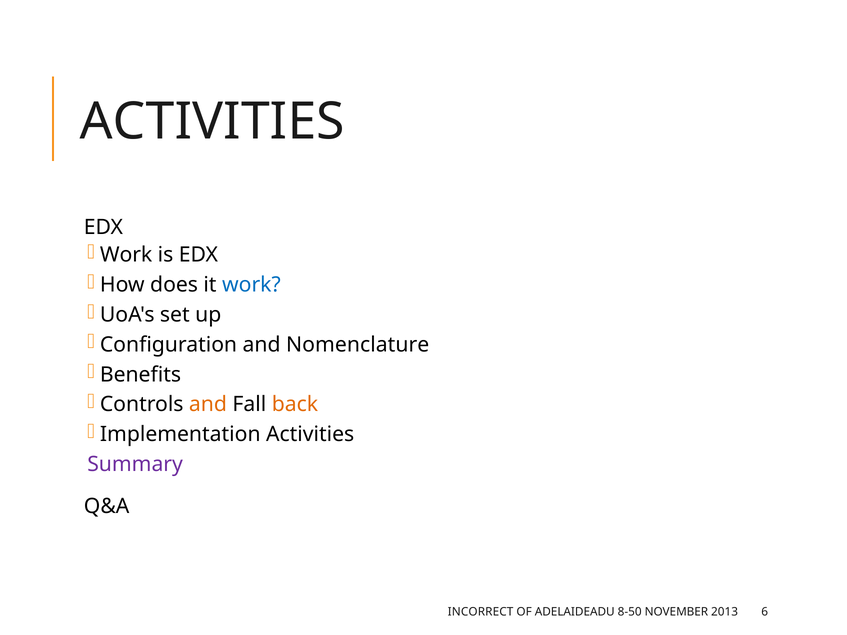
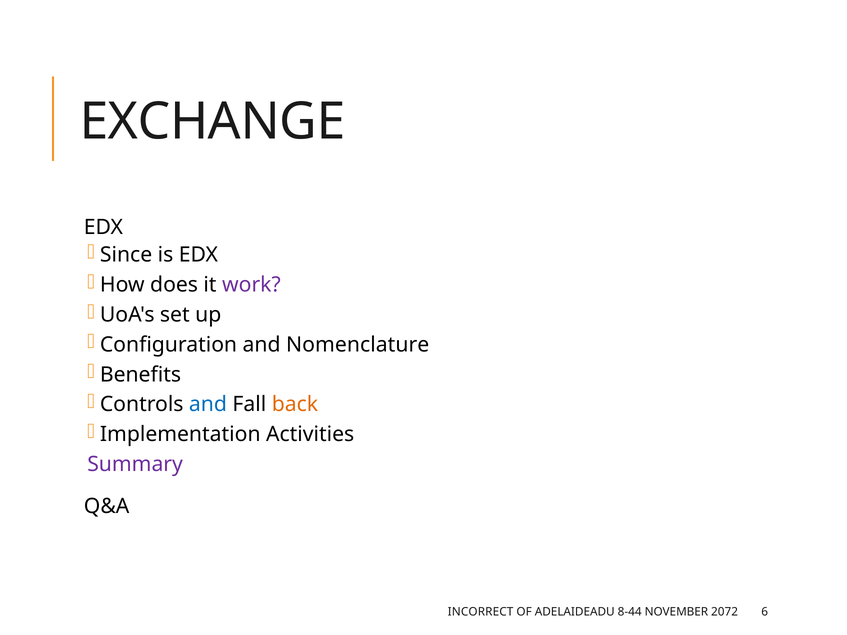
ACTIVITIES at (212, 121): ACTIVITIES -> EXCHANGE
Work at (126, 255): Work -> Since
work at (251, 285) colour: blue -> purple
and at (208, 405) colour: orange -> blue
8-50: 8-50 -> 8-44
2013: 2013 -> 2072
